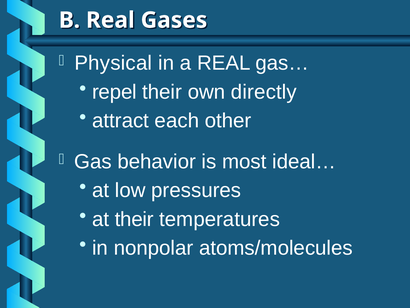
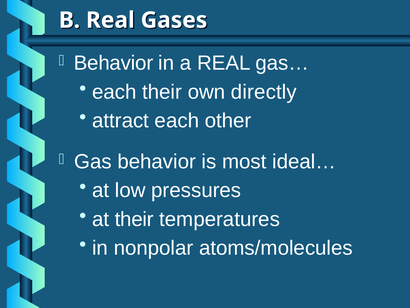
Physical at (113, 63): Physical -> Behavior
repel at (114, 92): repel -> each
